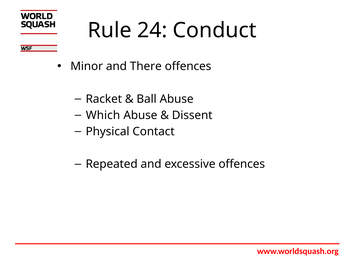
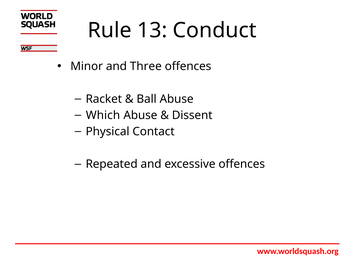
24: 24 -> 13
There: There -> Three
